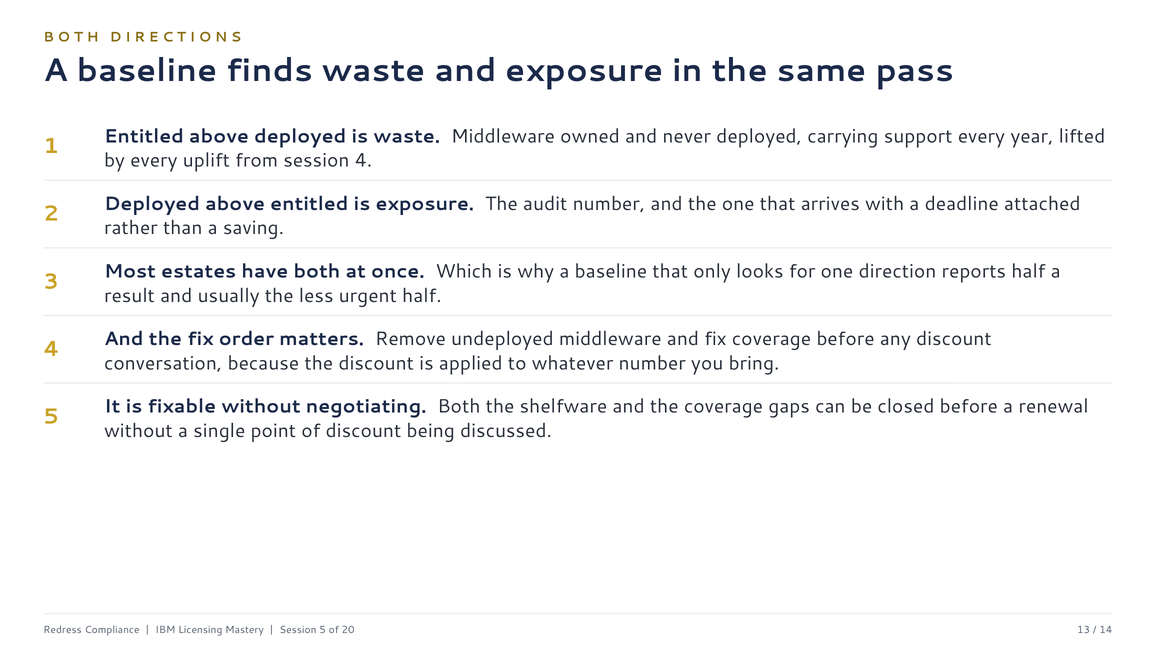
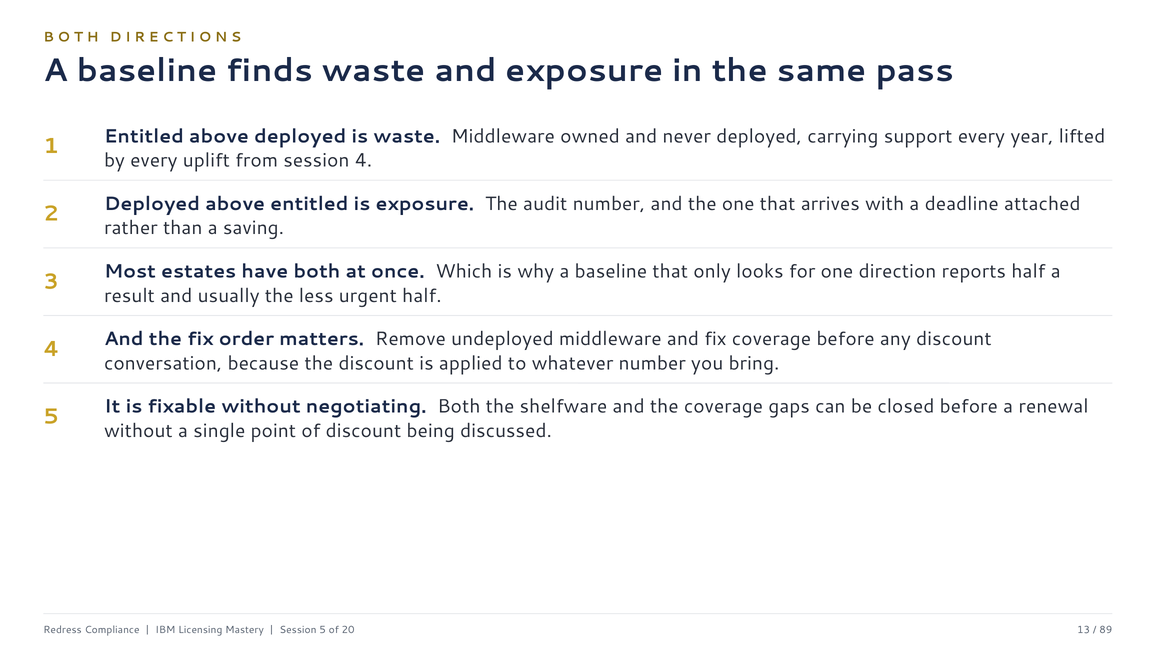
14: 14 -> 89
